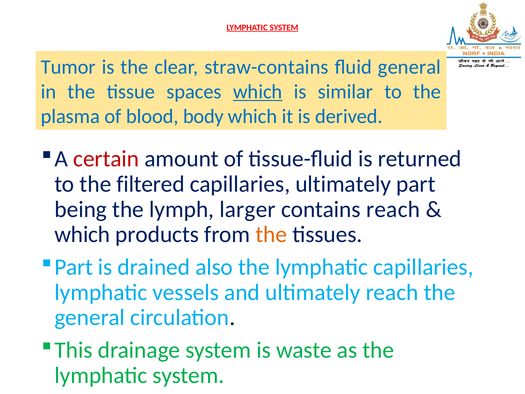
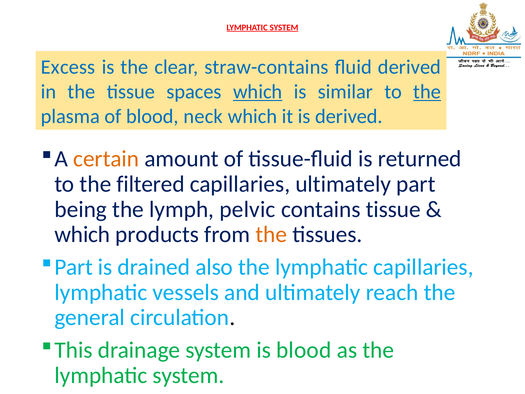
Tumor: Tumor -> Excess
fluid general: general -> derived
the at (427, 92) underline: none -> present
body: body -> neck
certain colour: red -> orange
larger: larger -> pelvic
contains reach: reach -> tissue
is waste: waste -> blood
